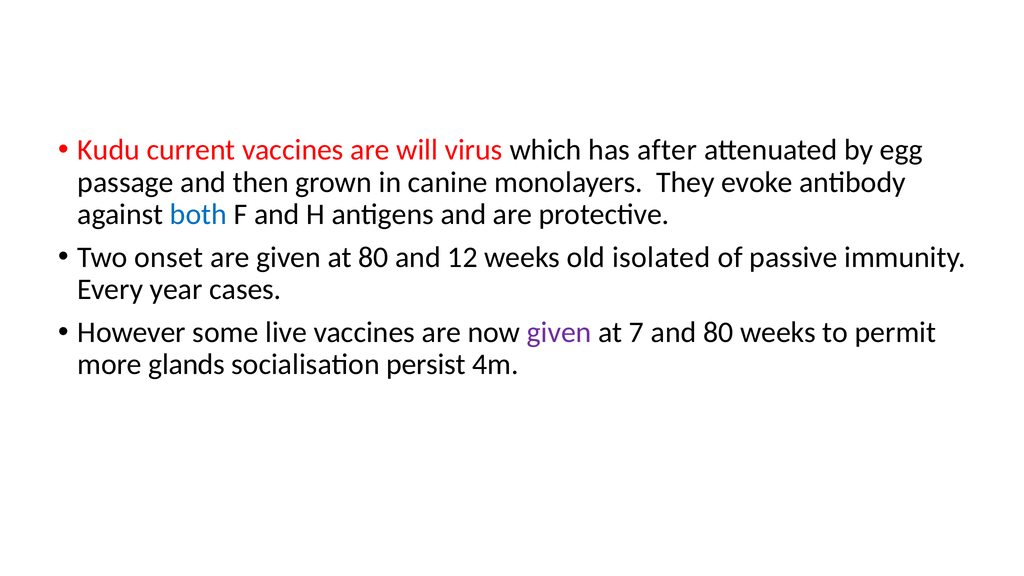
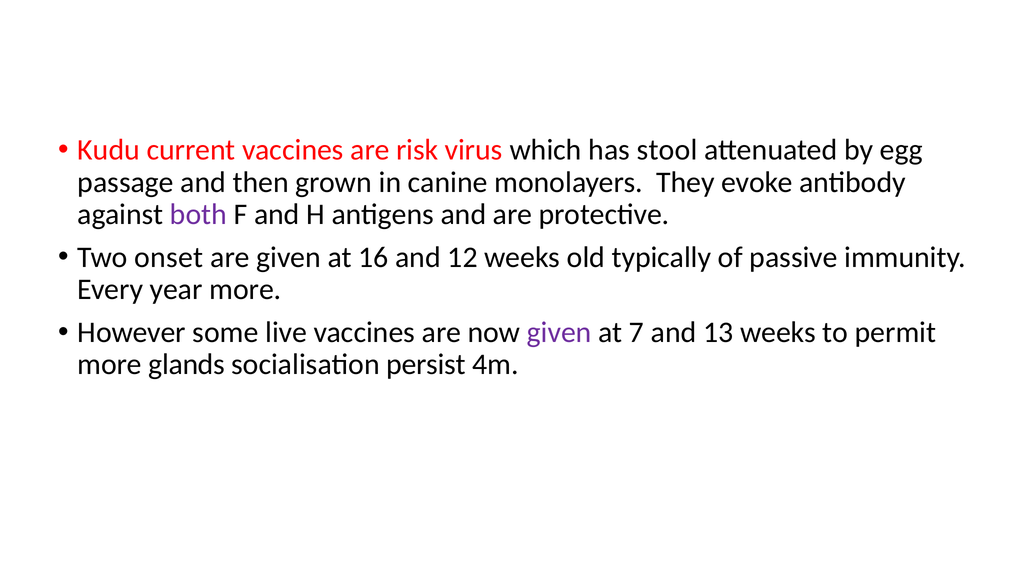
will: will -> risk
after: after -> stool
both colour: blue -> purple
at 80: 80 -> 16
isolated: isolated -> typically
year cases: cases -> more
and 80: 80 -> 13
